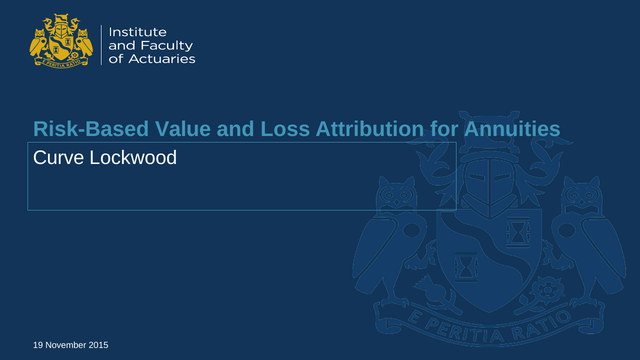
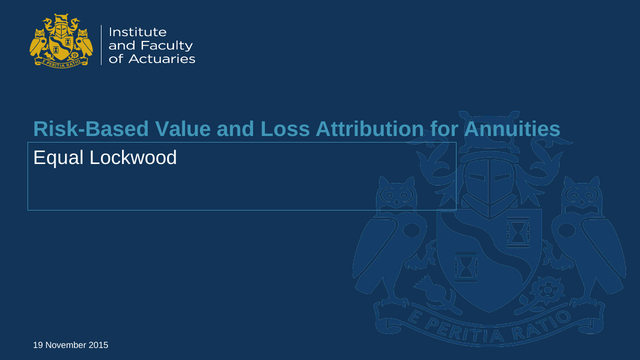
Curve: Curve -> Equal
